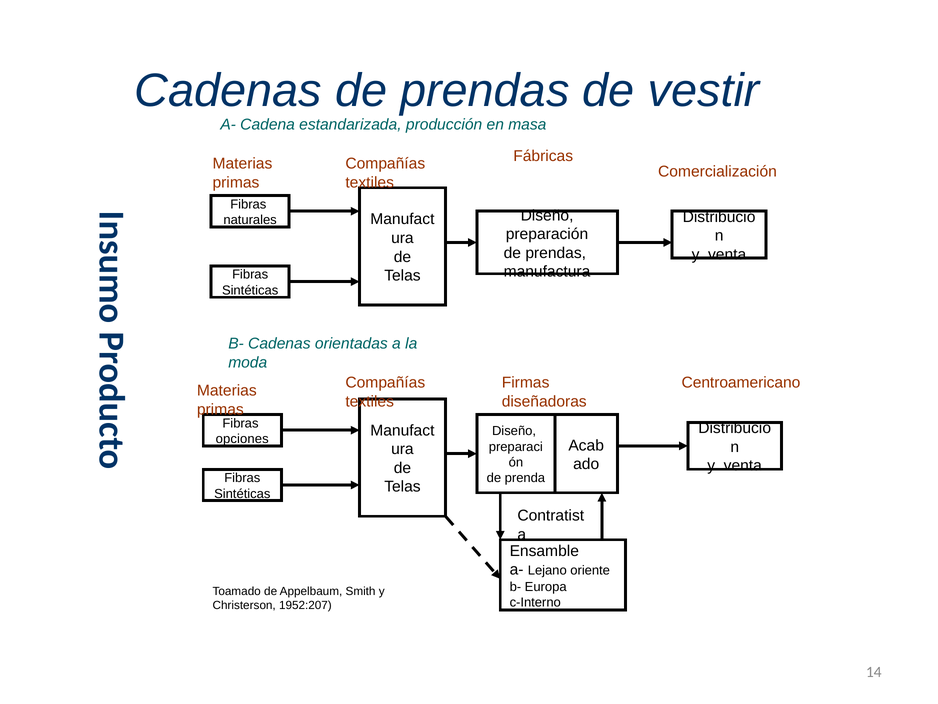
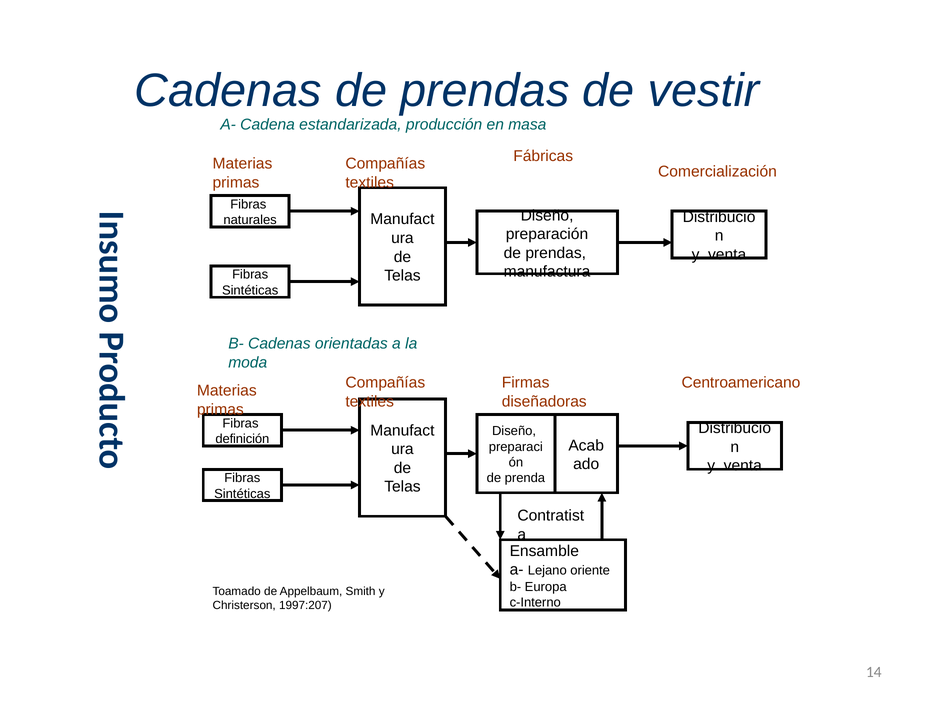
opciones: opciones -> definición
1952:207: 1952:207 -> 1997:207
